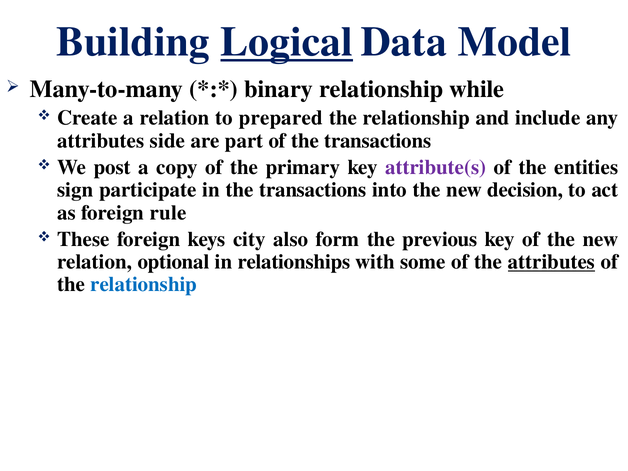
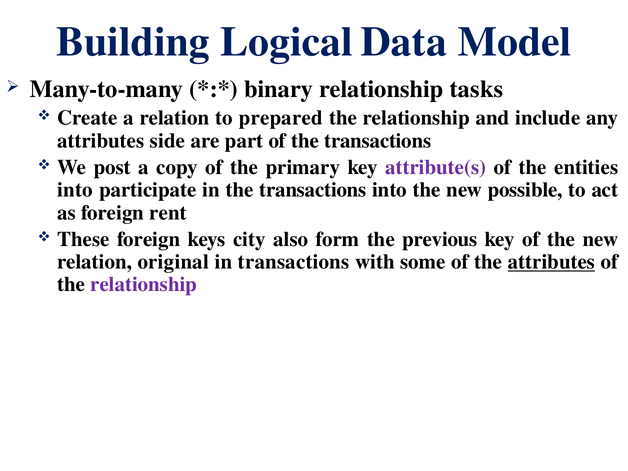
Logical underline: present -> none
while: while -> tasks
sign at (75, 190): sign -> into
decision: decision -> possible
rule: rule -> rent
optional: optional -> original
in relationships: relationships -> transactions
relationship at (144, 285) colour: blue -> purple
